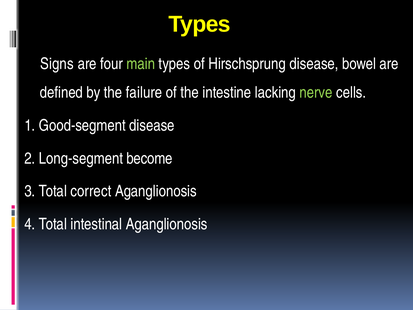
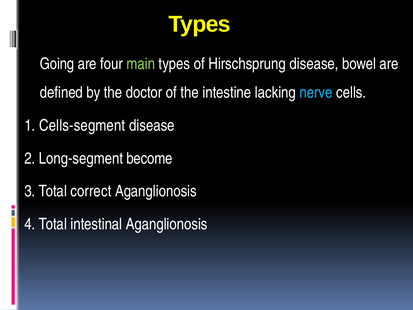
Signs: Signs -> Going
failure: failure -> doctor
nerve colour: light green -> light blue
Good-segment: Good-segment -> Cells-segment
